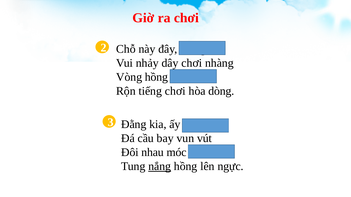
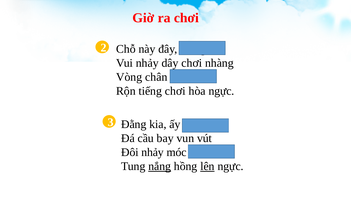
Vòng hồng: hồng -> chân
hòa dòng: dòng -> ngực
Đôi nhau: nhau -> nhảy
lên underline: none -> present
